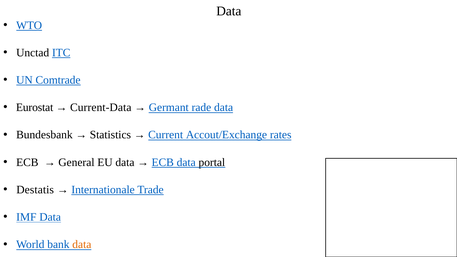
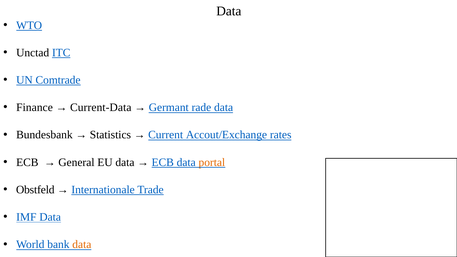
Eurostat: Eurostat -> Finance
portal colour: black -> orange
Destatis: Destatis -> Obstfeld
